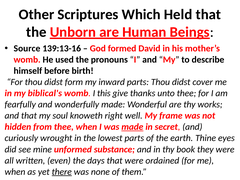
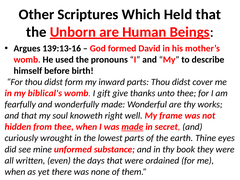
Source: Source -> Argues
this: this -> gift
there underline: present -> none
